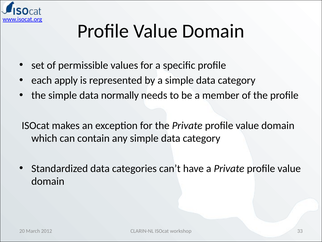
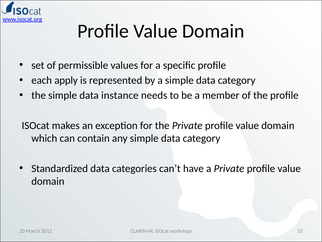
normally: normally -> instance
